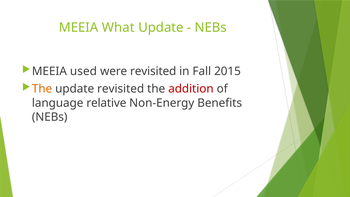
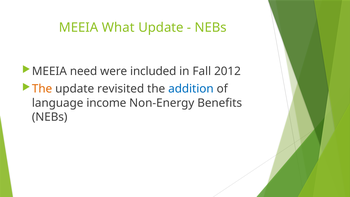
used: used -> need
were revisited: revisited -> included
2015: 2015 -> 2012
addition colour: red -> blue
relative: relative -> income
